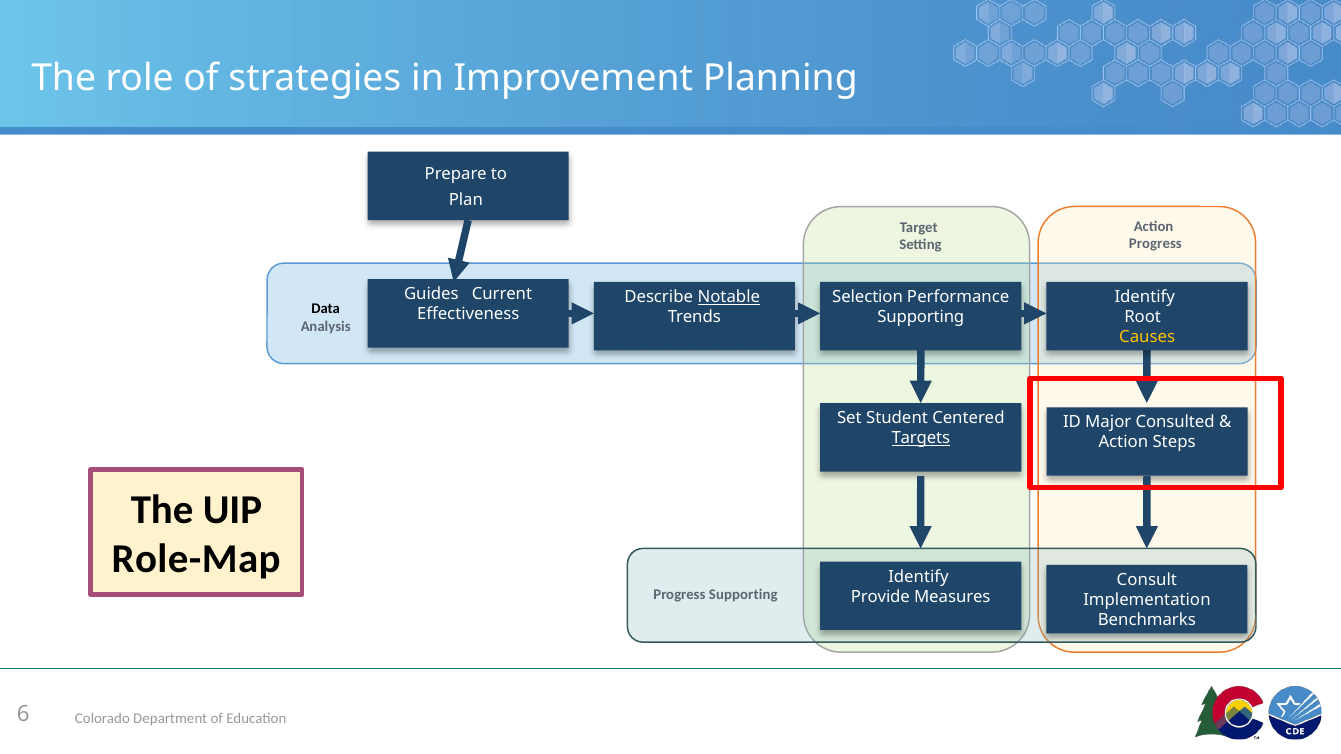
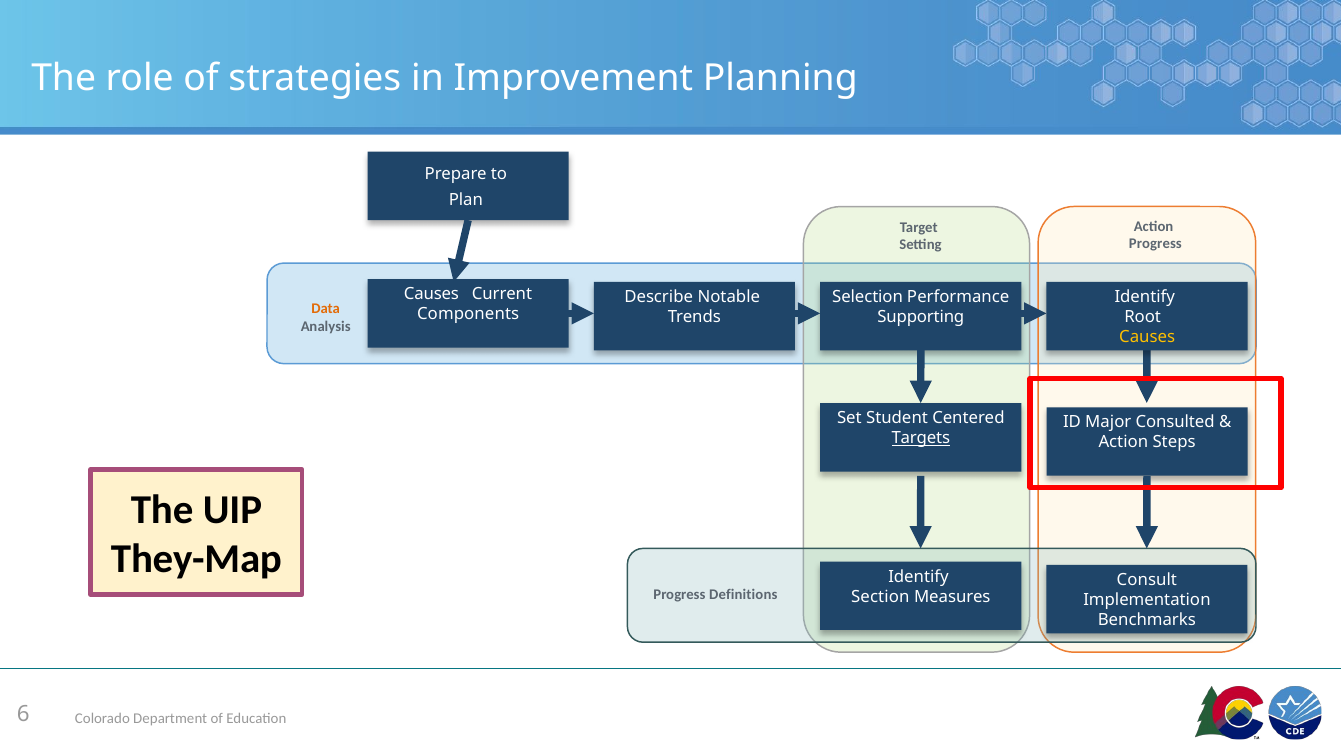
Guides at (431, 294): Guides -> Causes
Notable underline: present -> none
Data colour: black -> orange
Effectiveness: Effectiveness -> Components
Role-Map: Role-Map -> They-Map
Progress Supporting: Supporting -> Definitions
Provide: Provide -> Section
